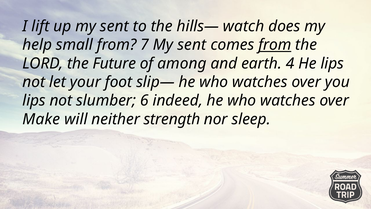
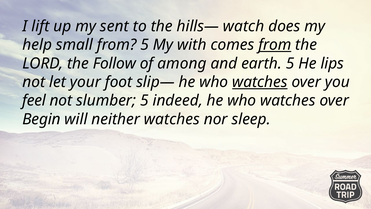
from 7: 7 -> 5
sent at (192, 45): sent -> with
Future: Future -> Follow
earth 4: 4 -> 5
watches at (260, 82) underline: none -> present
lips at (34, 100): lips -> feel
slumber 6: 6 -> 5
Make: Make -> Begin
neither strength: strength -> watches
